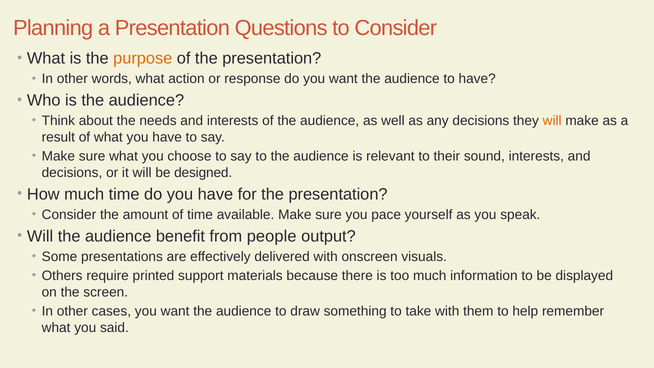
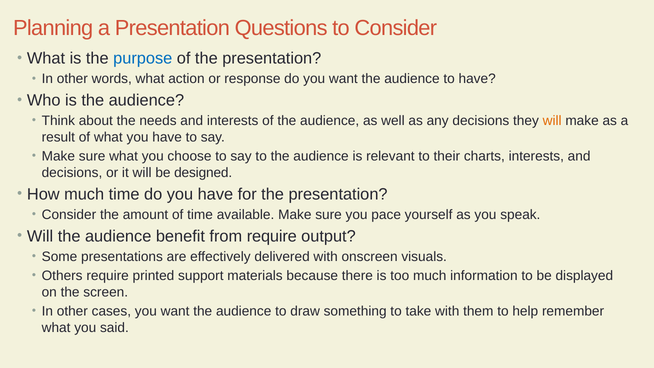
purpose colour: orange -> blue
sound: sound -> charts
from people: people -> require
